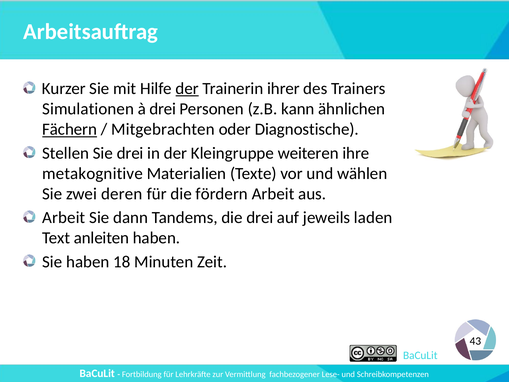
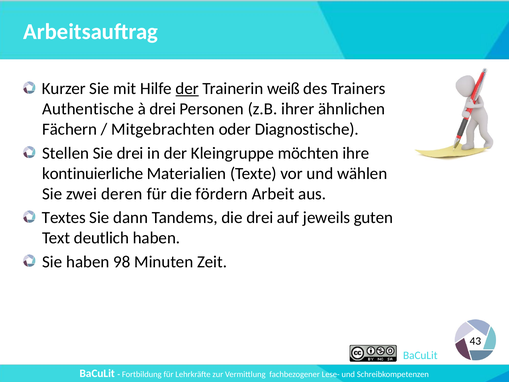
ihrer: ihrer -> weiß
Simulationen: Simulationen -> Authentische
kann: kann -> ihrer
Fächern underline: present -> none
weiteren: weiteren -> möchten
metakognitive: metakognitive -> kontinuierliche
Arbeit at (64, 218): Arbeit -> Textes
laden: laden -> guten
anleiten: anleiten -> deutlich
18: 18 -> 98
